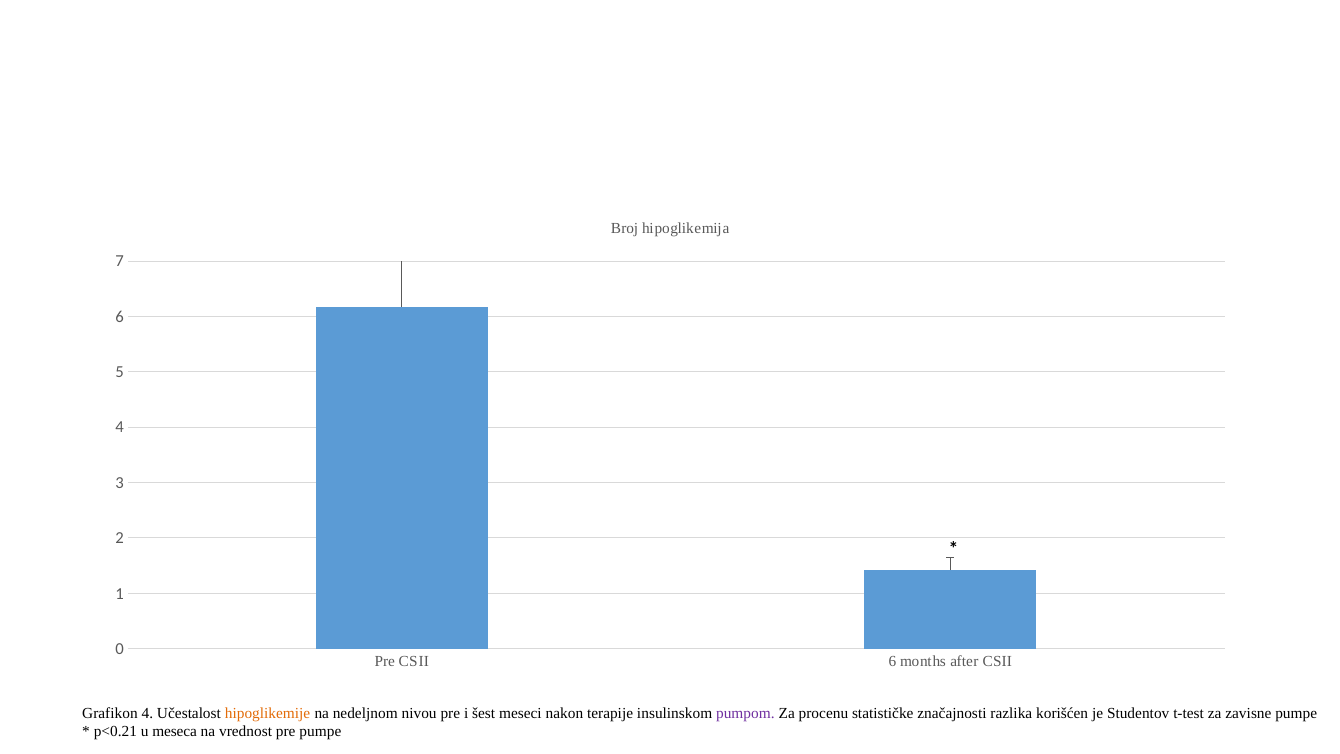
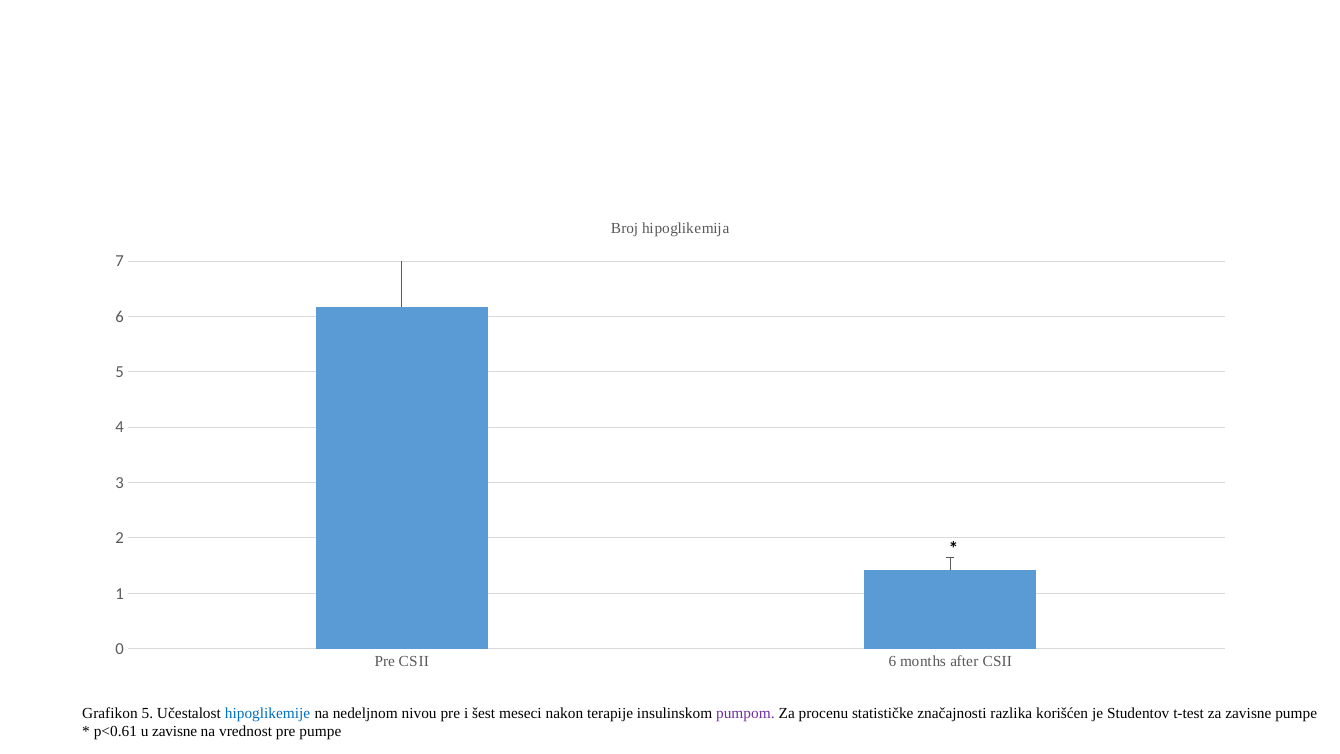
Grafikon 4: 4 -> 5
hipoglikemije colour: orange -> blue
p<0.21: p<0.21 -> p<0.61
u meseca: meseca -> zavisne
